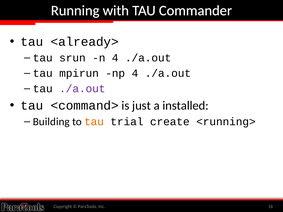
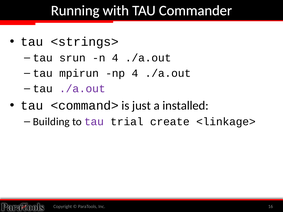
<already>: <already> -> <strings>
tau at (94, 122) colour: orange -> purple
<running>: <running> -> <linkage>
